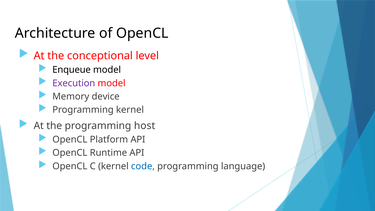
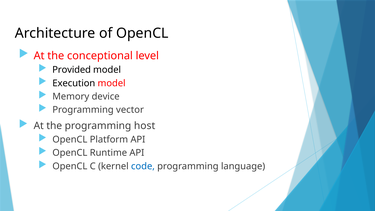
Enqueue: Enqueue -> Provided
Execution colour: purple -> black
Programming kernel: kernel -> vector
